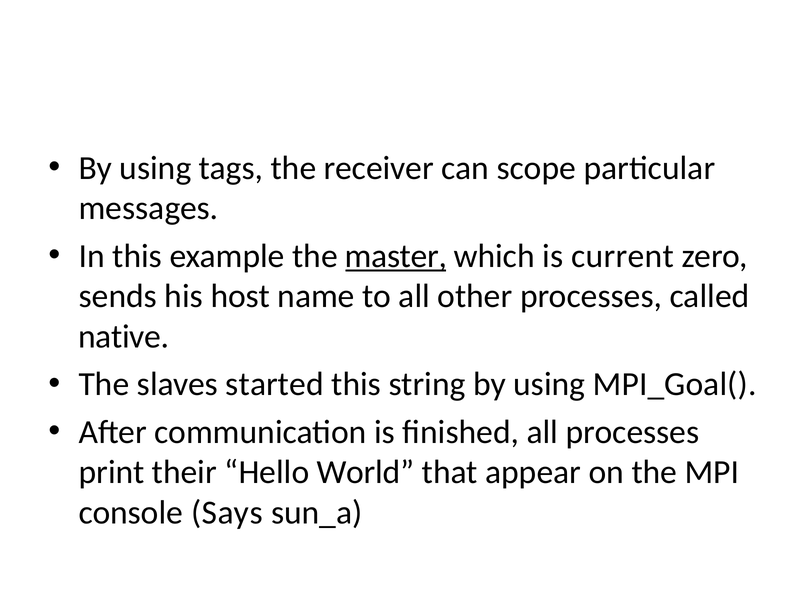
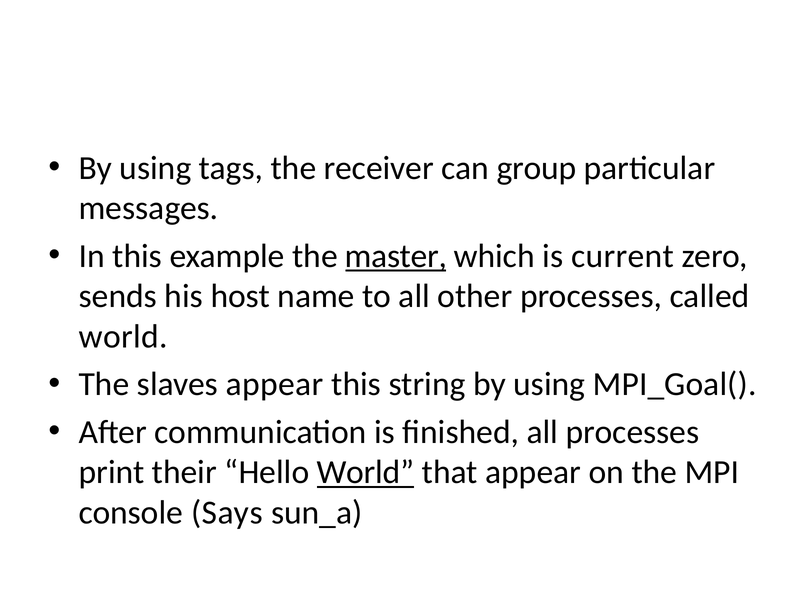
scope: scope -> group
native at (124, 336): native -> world
slaves started: started -> appear
World at (366, 472) underline: none -> present
